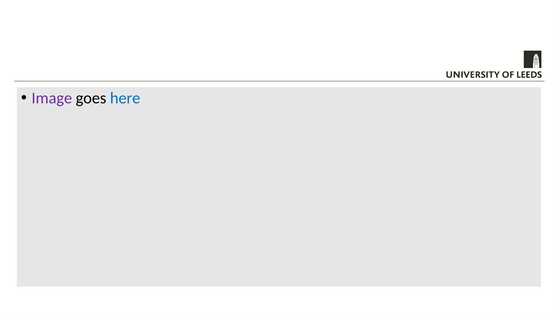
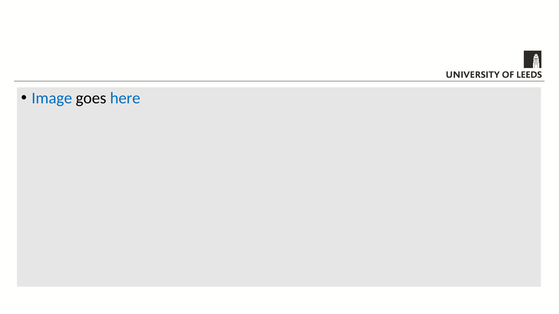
Image at (52, 98) colour: purple -> blue
